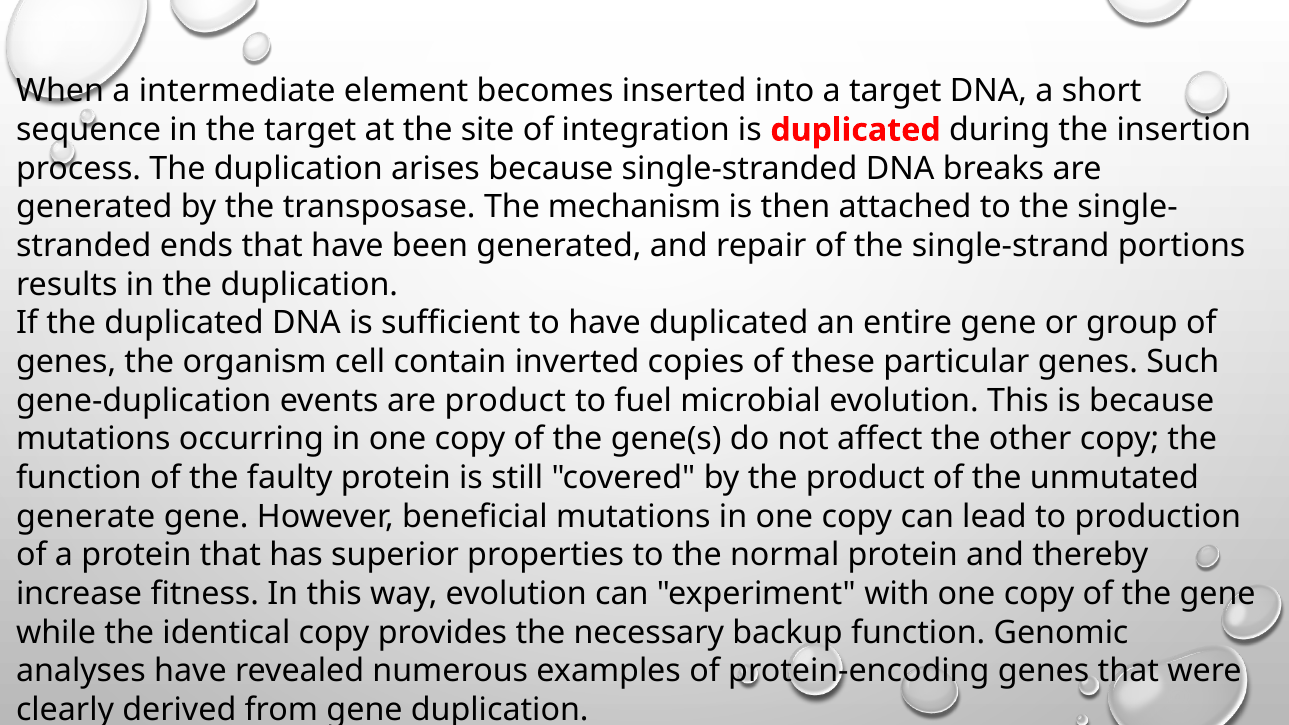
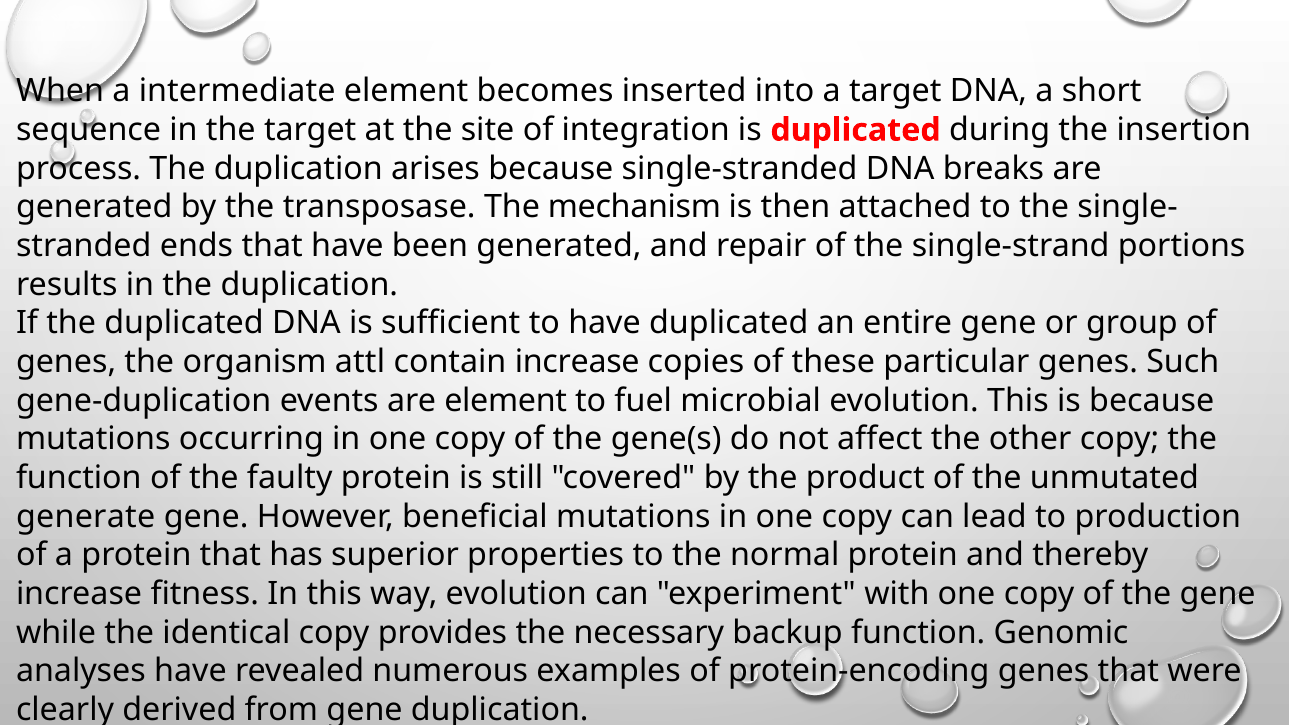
cell: cell -> attl
contain inverted: inverted -> increase
are product: product -> element
